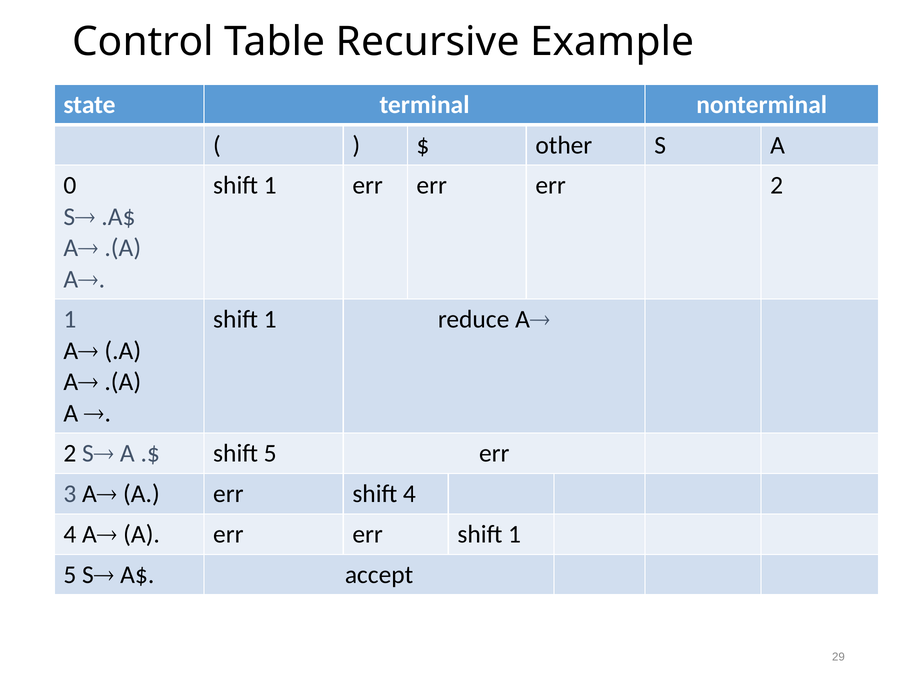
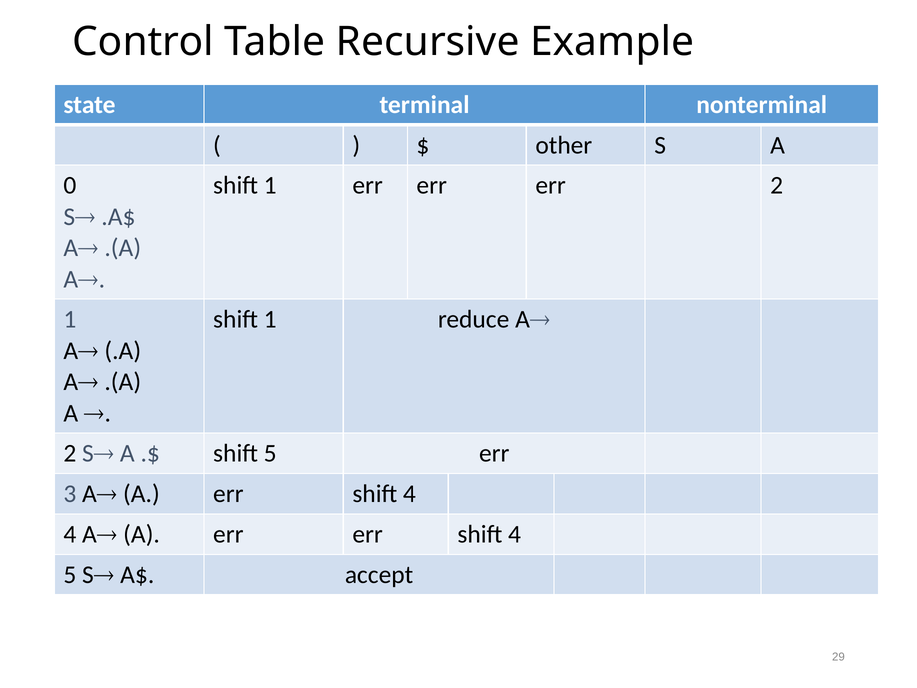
err err shift 1: 1 -> 4
